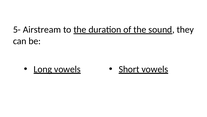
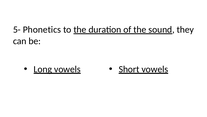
Airstream: Airstream -> Phonetics
